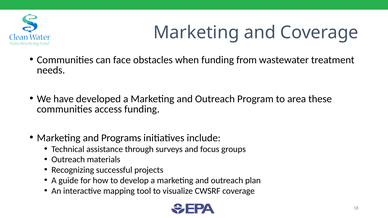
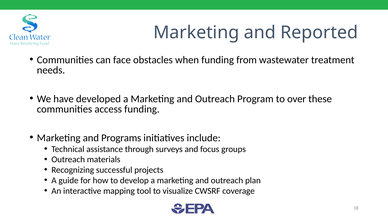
and Coverage: Coverage -> Reported
area: area -> over
